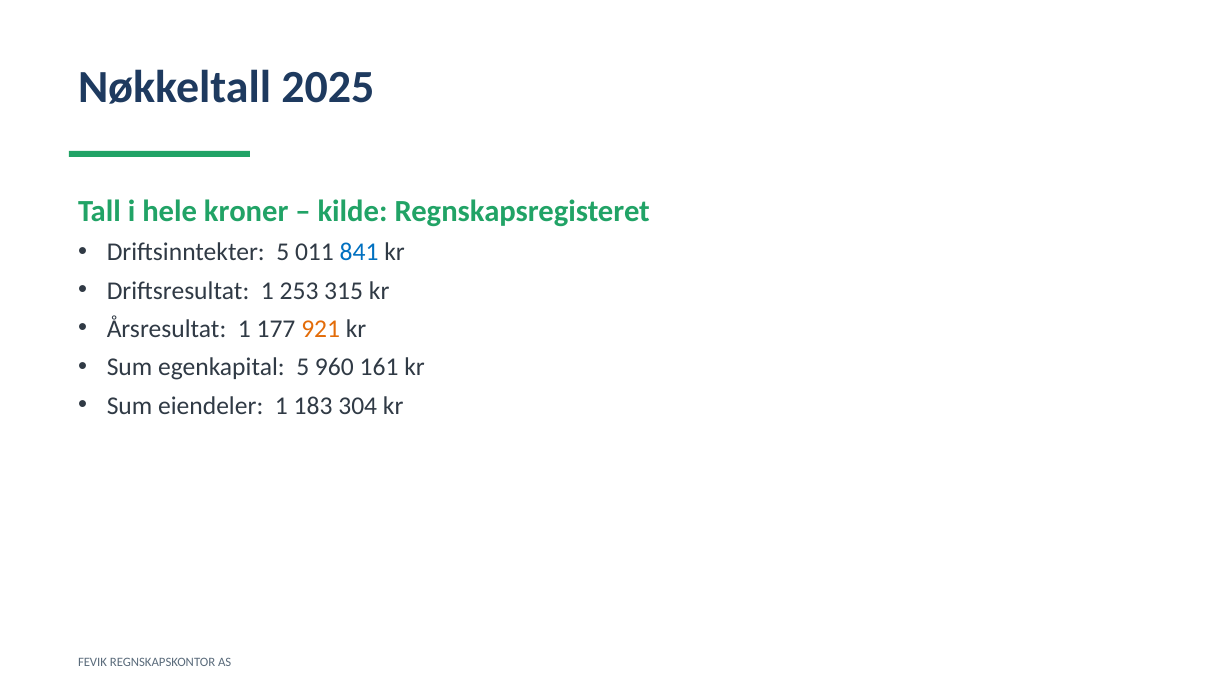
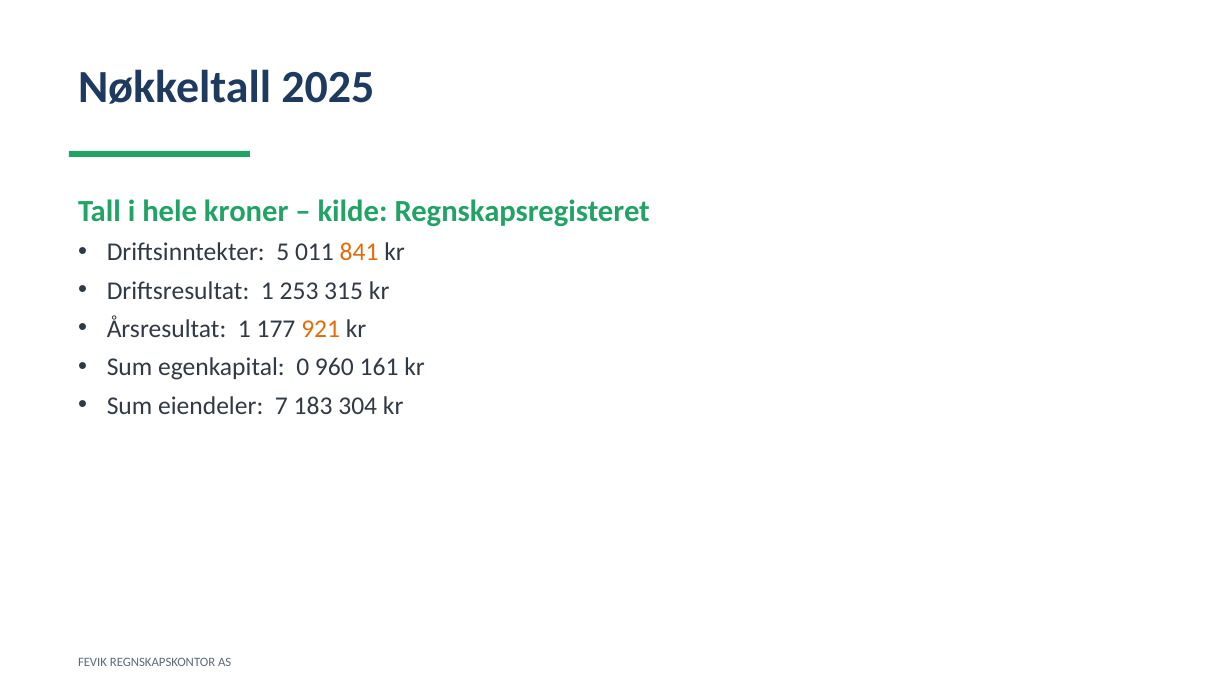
841 colour: blue -> orange
egenkapital 5: 5 -> 0
eiendeler 1: 1 -> 7
